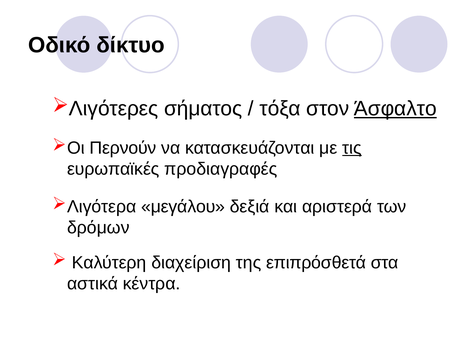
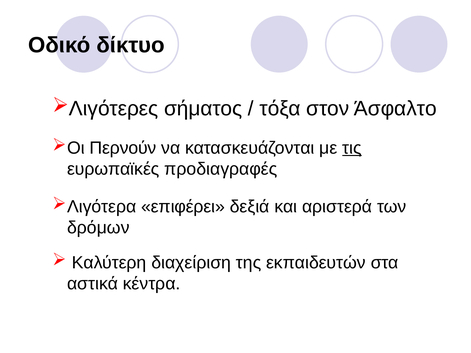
Άσφαλτο underline: present -> none
μεγάλου: μεγάλου -> επιφέρει
επιπρόσθετά: επιπρόσθετά -> εκπαιδευτών
